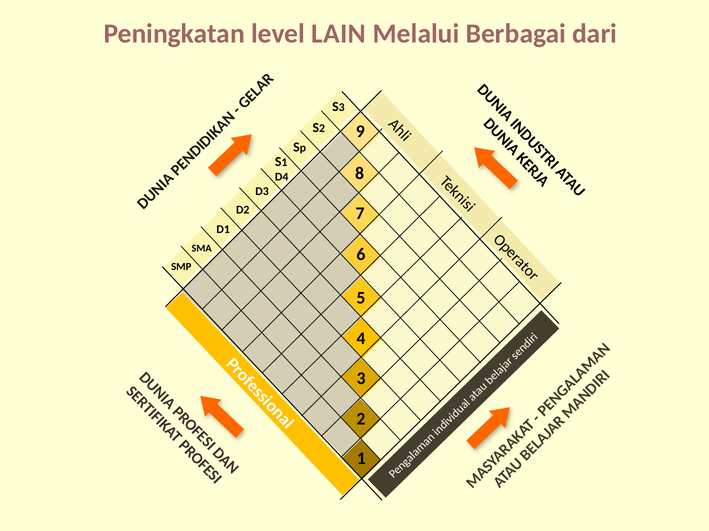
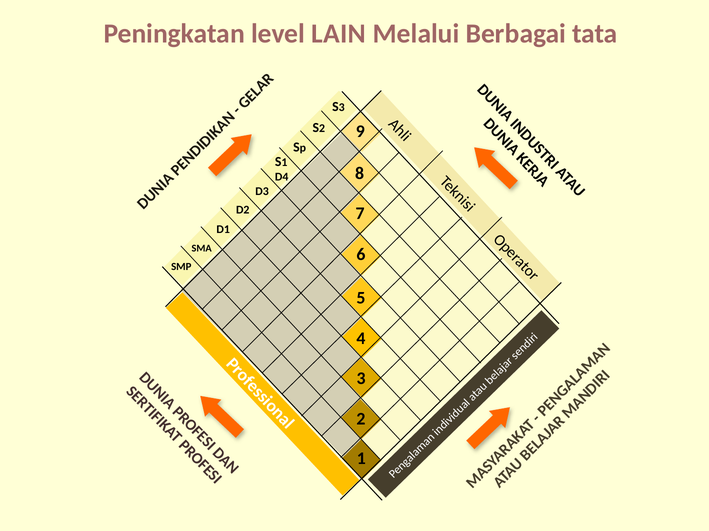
dari: dari -> tata
